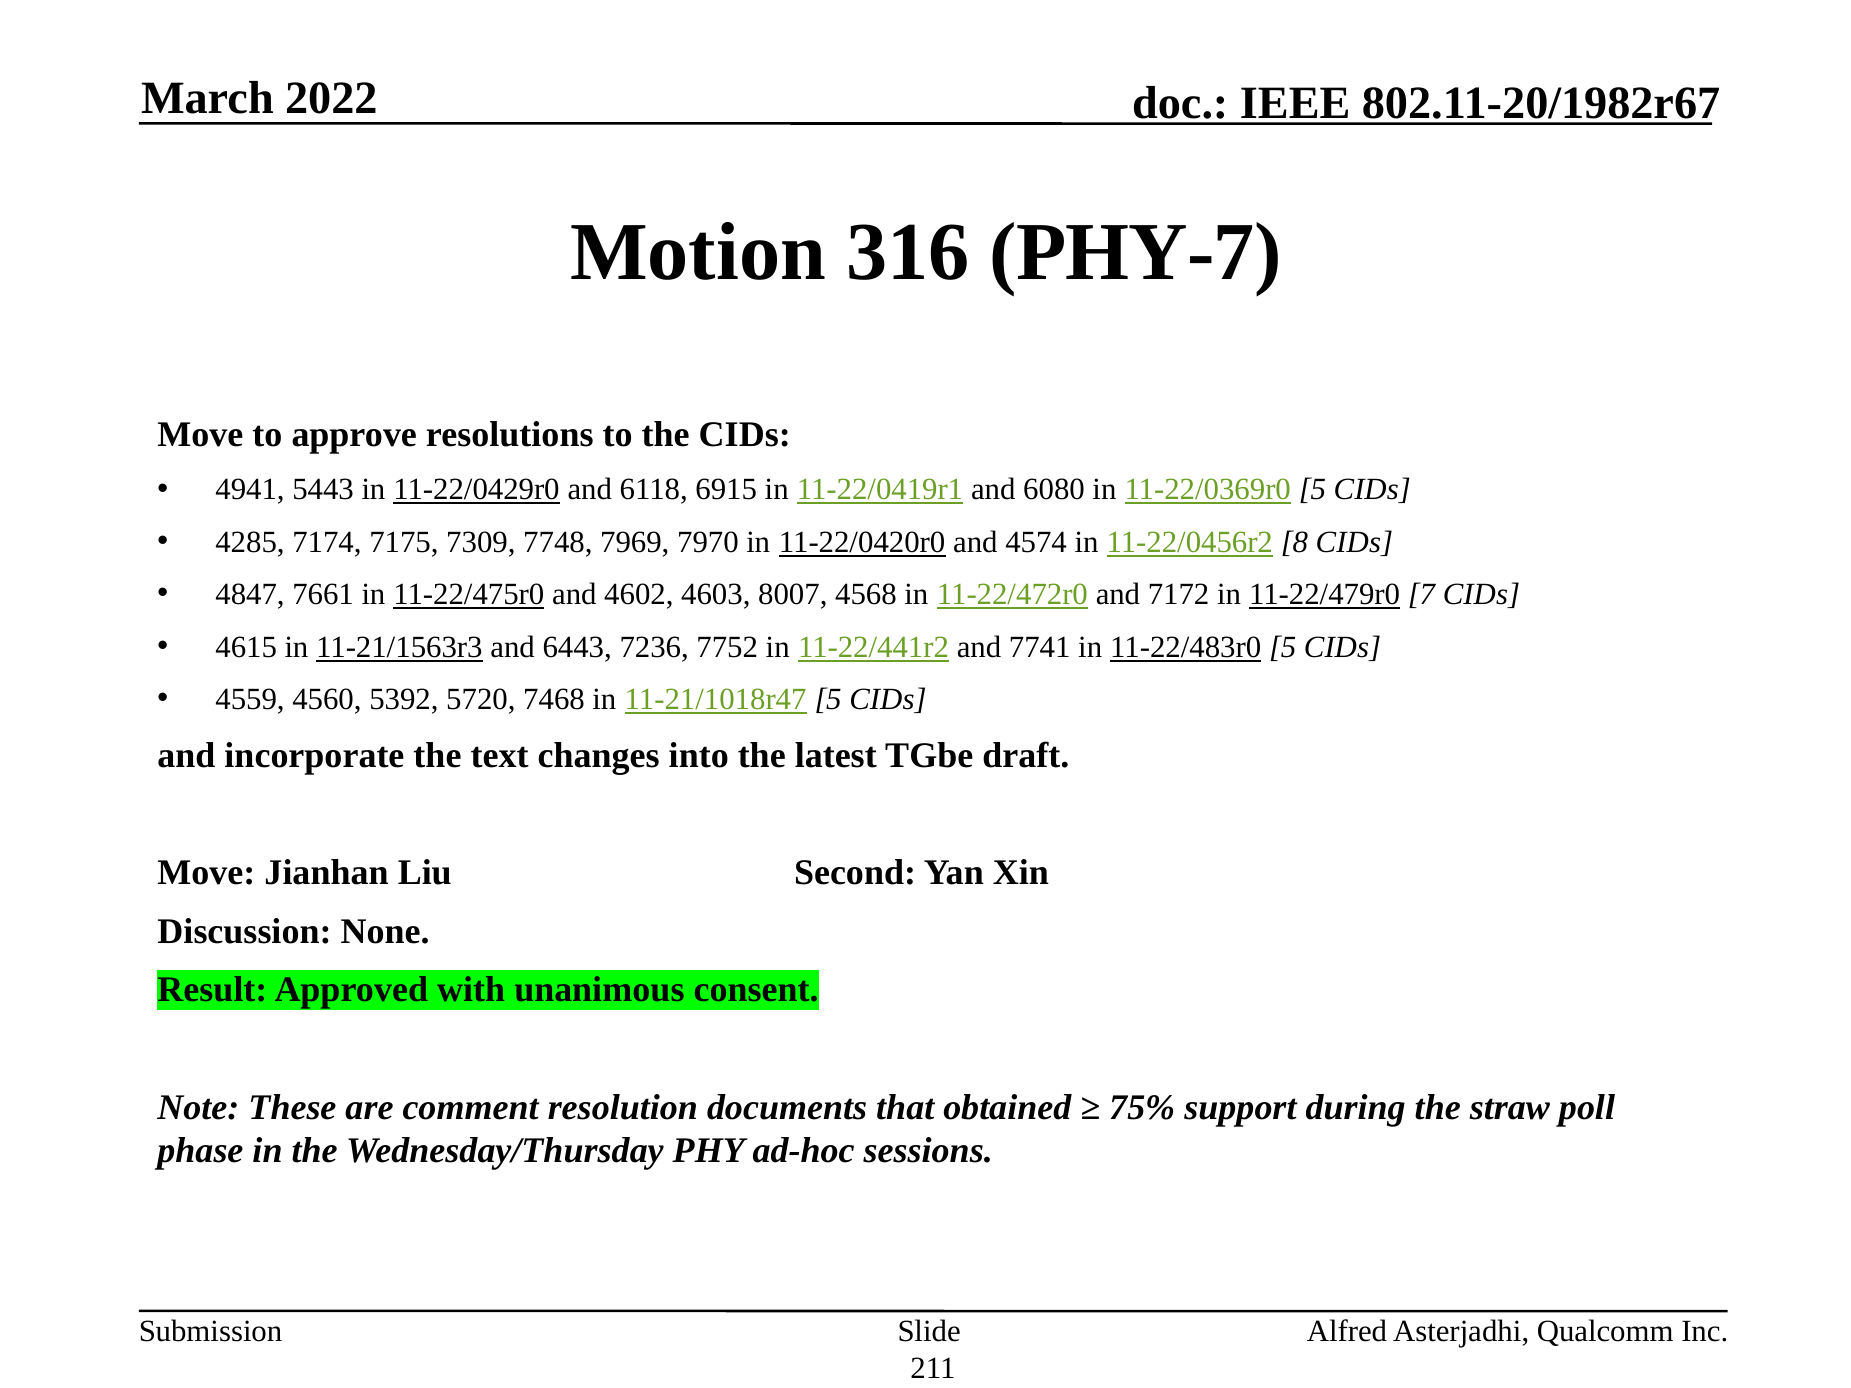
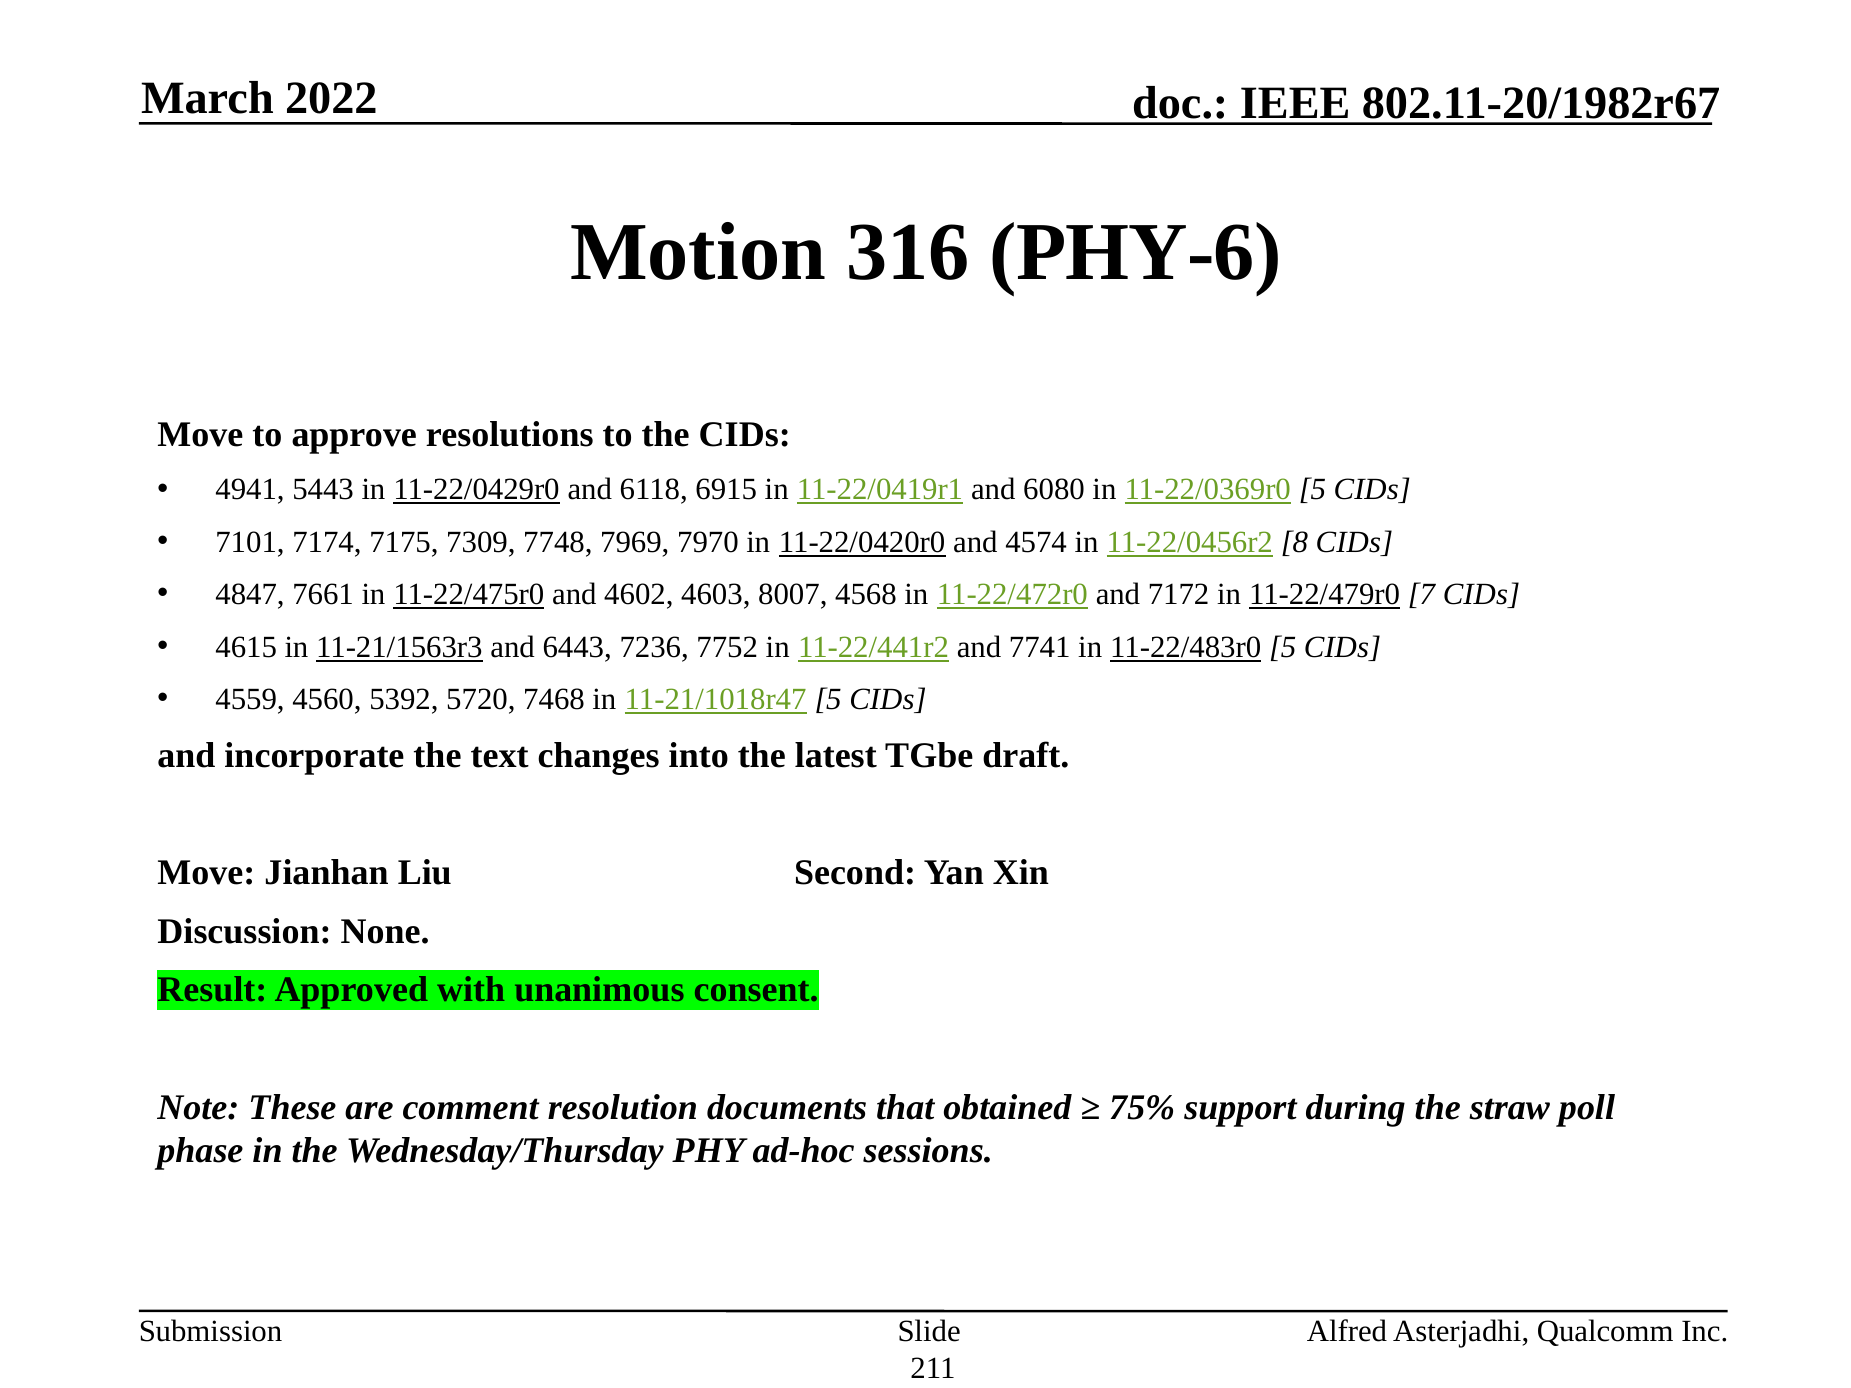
PHY-7: PHY-7 -> PHY-6
4285: 4285 -> 7101
